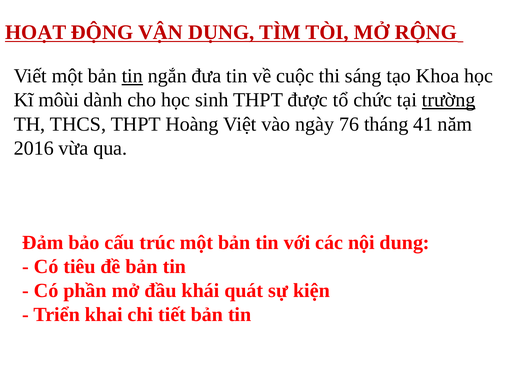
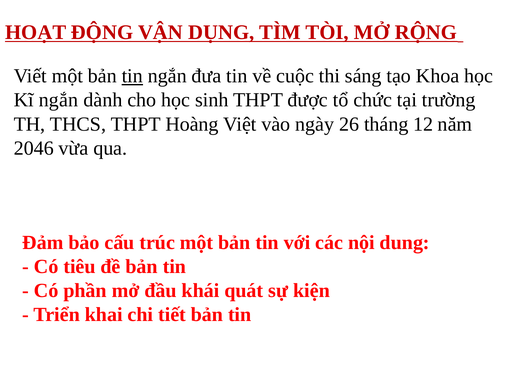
Kĩ môùi: môùi -> ngắn
trường underline: present -> none
76: 76 -> 26
41: 41 -> 12
2016: 2016 -> 2046
